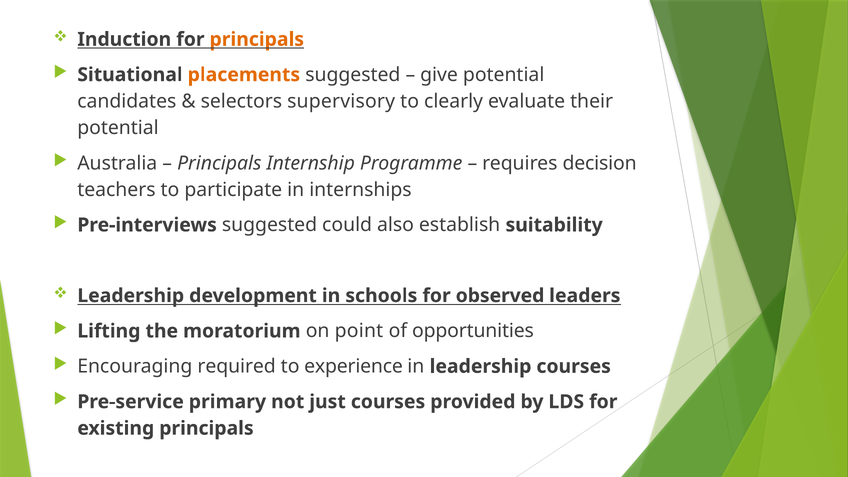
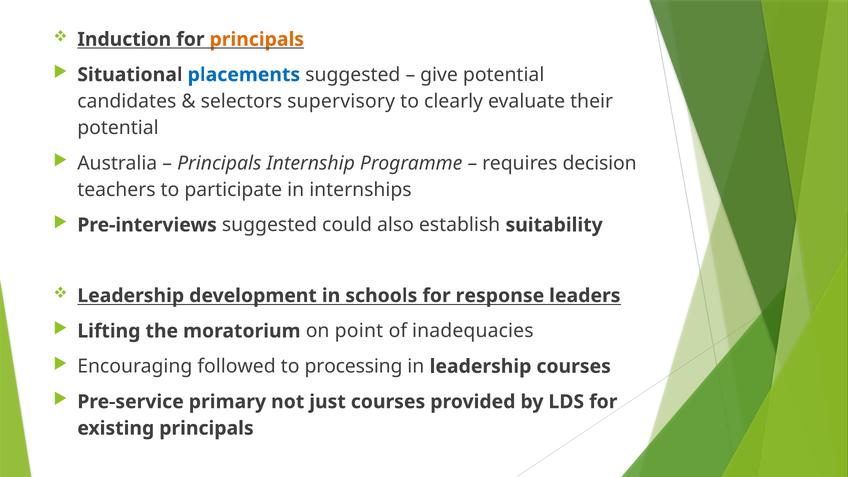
placements colour: orange -> blue
observed: observed -> response
opportunities: opportunities -> inadequacies
required: required -> followed
experience: experience -> processing
